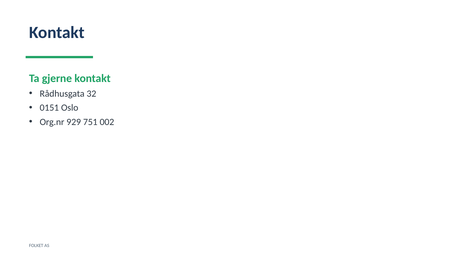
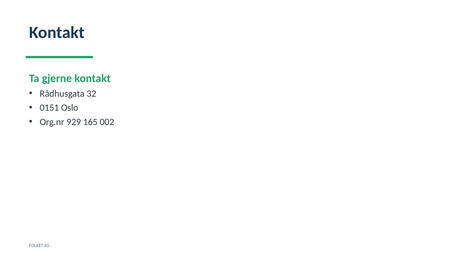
751: 751 -> 165
